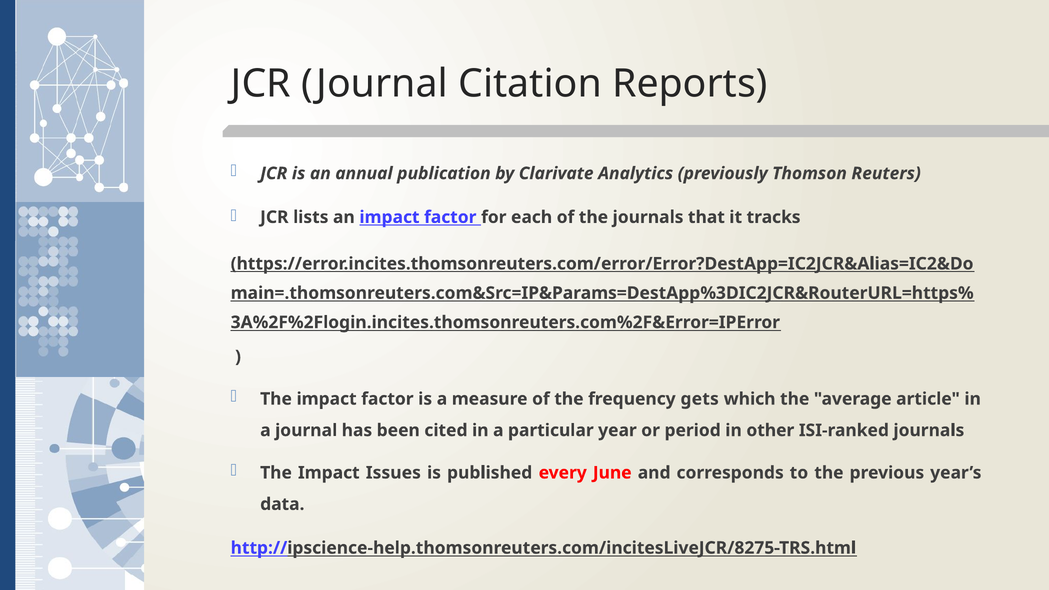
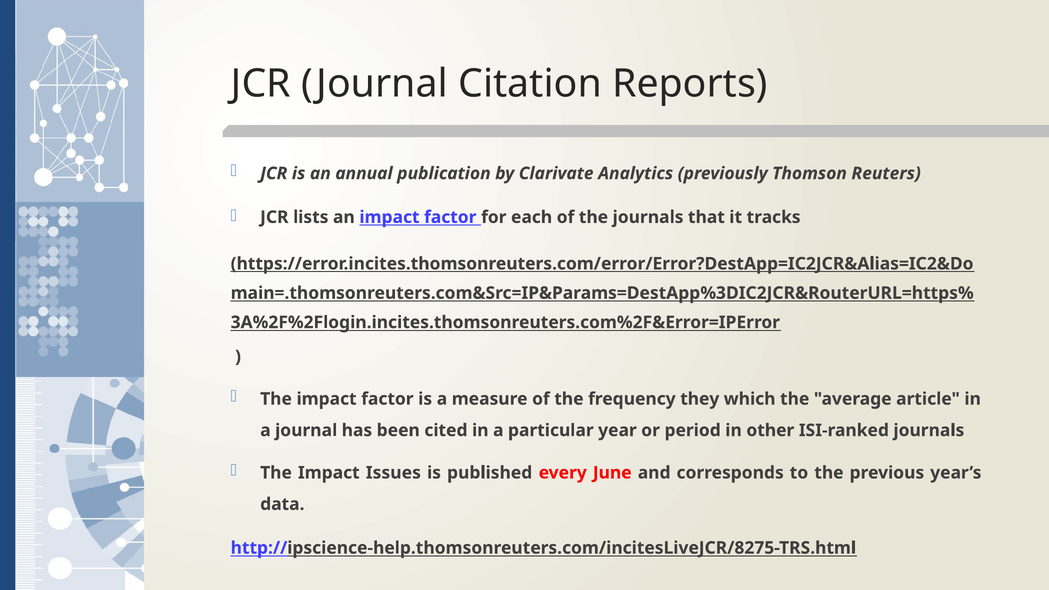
gets: gets -> they
